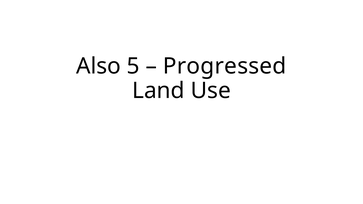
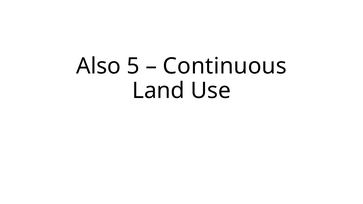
Progressed: Progressed -> Continuous
